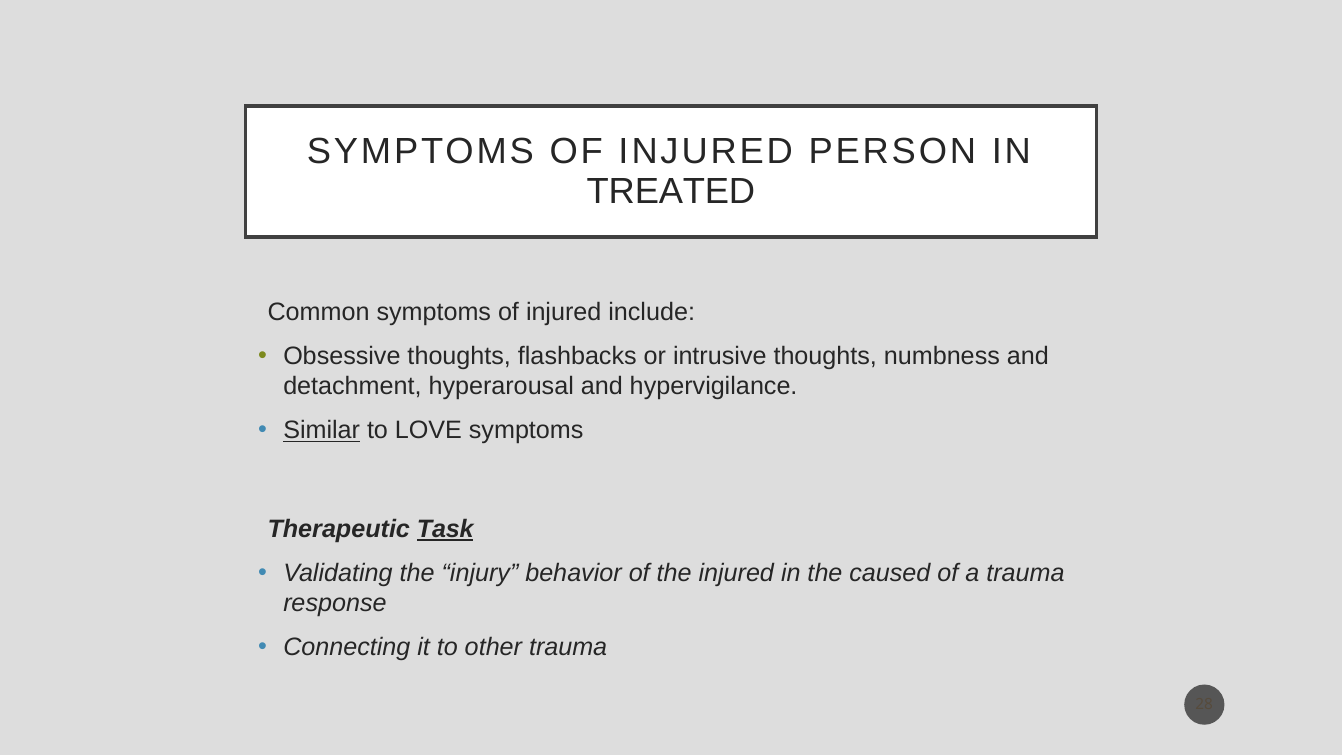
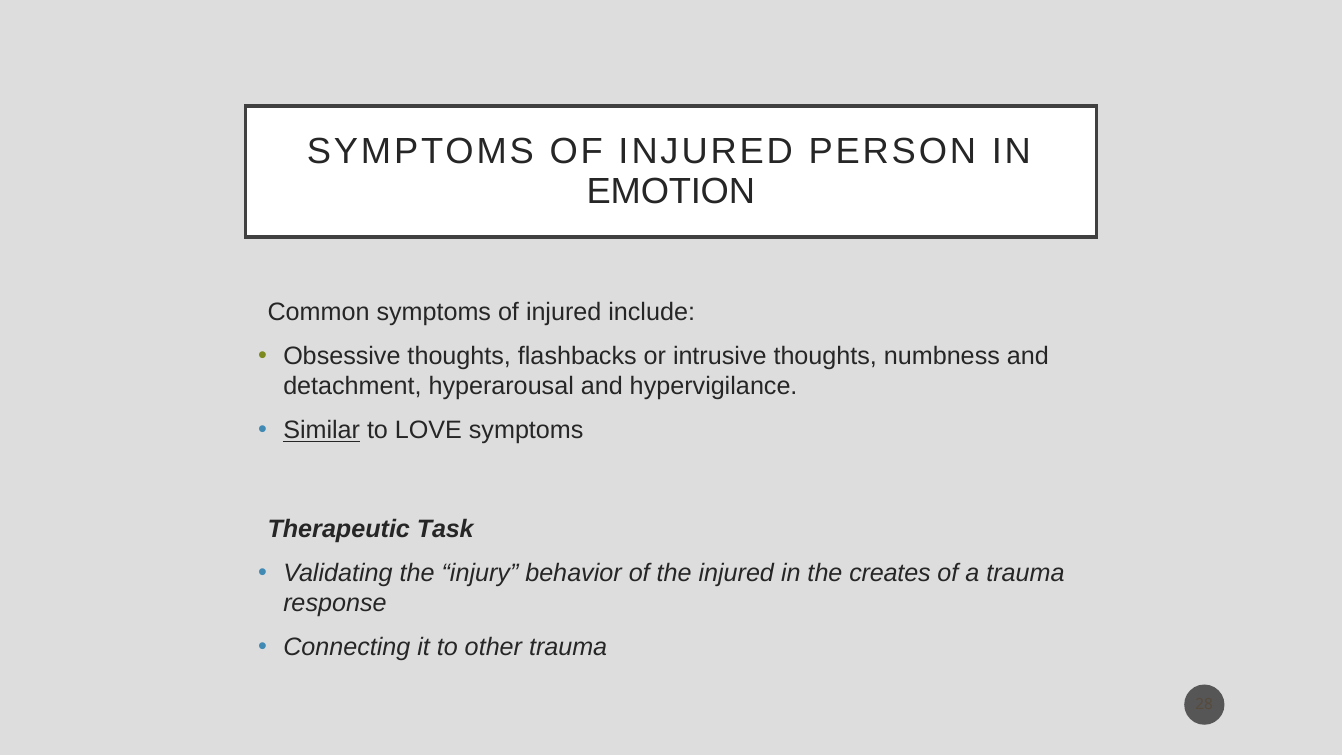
TREATED: TREATED -> EMOTION
Task underline: present -> none
caused: caused -> creates
